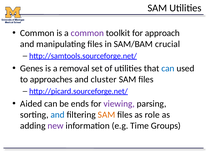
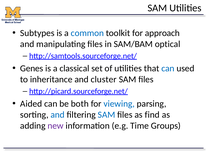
Common at (37, 33): Common -> Subtypes
common at (87, 33) colour: purple -> blue
crucial: crucial -> optical
removal: removal -> classical
approaches: approaches -> inheritance
ends: ends -> both
viewing colour: purple -> blue
SAM at (107, 115) colour: orange -> blue
role: role -> find
